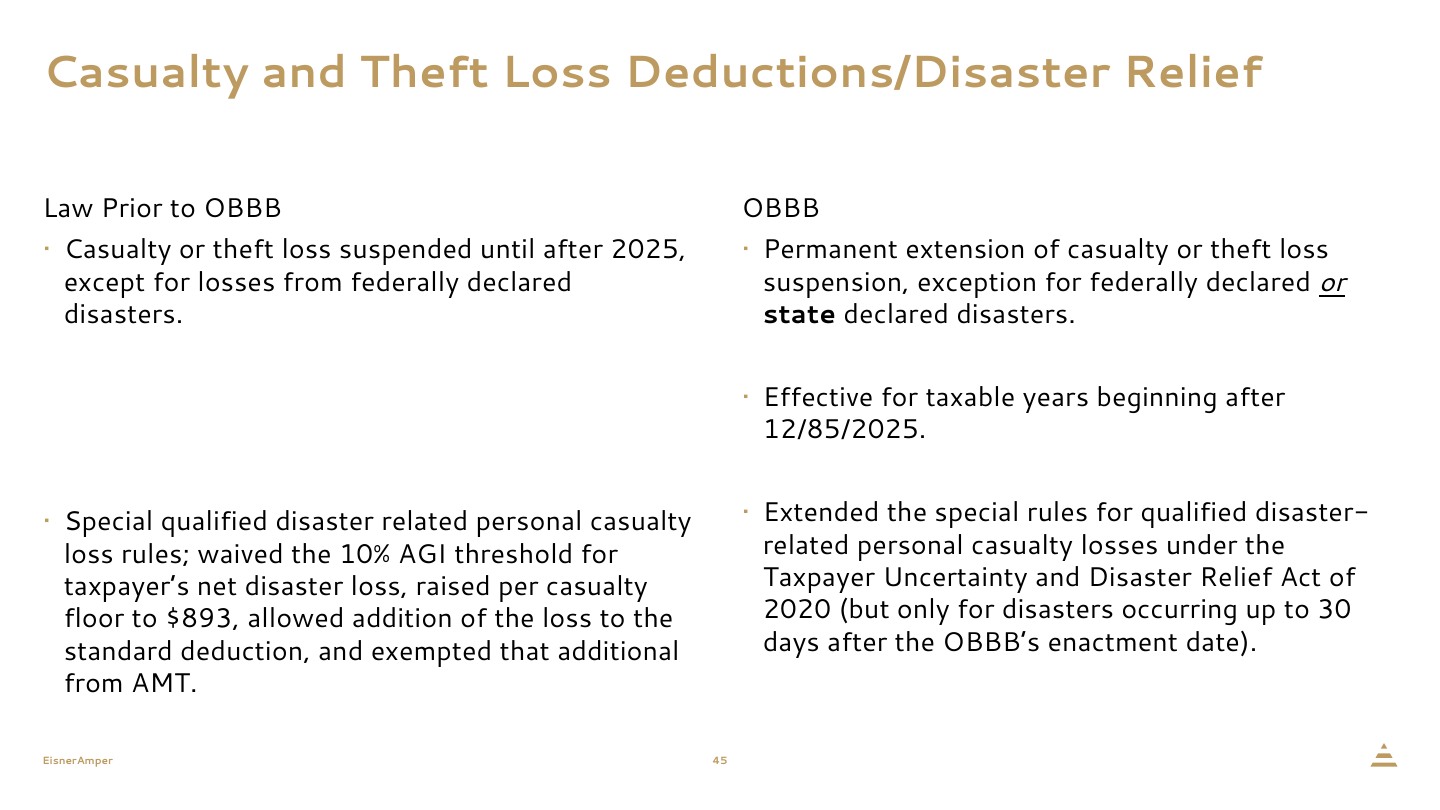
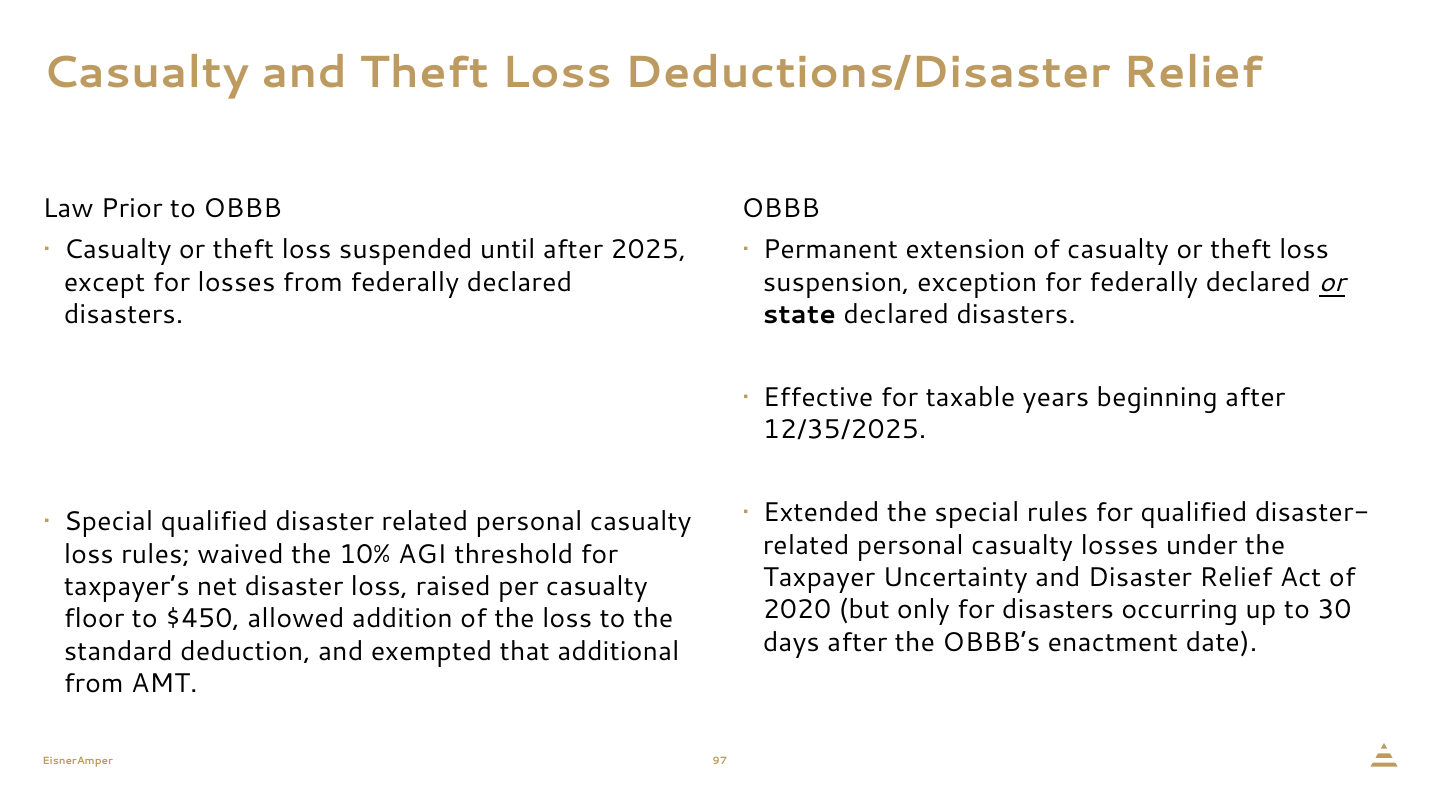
12/85/2025: 12/85/2025 -> 12/35/2025
$893: $893 -> $450
45: 45 -> 97
